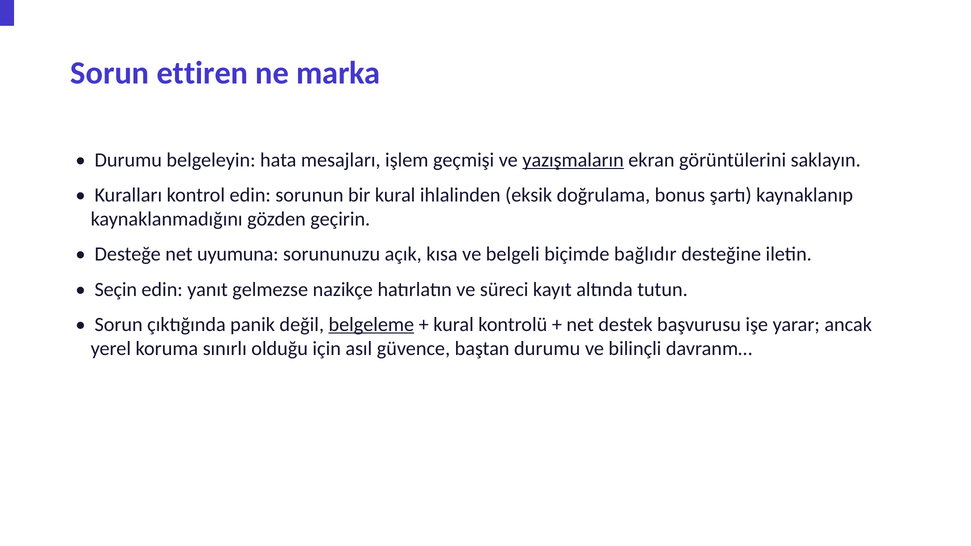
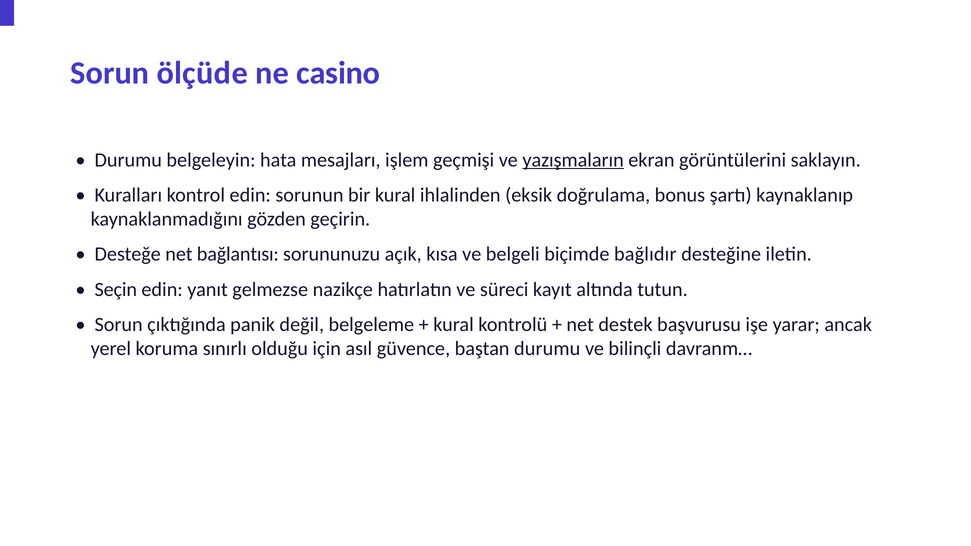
ettiren: ettiren -> ölçüde
marka: marka -> casino
uyumuna: uyumuna -> bağlantısı
belgeleme underline: present -> none
